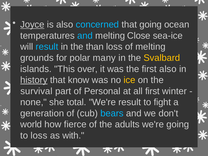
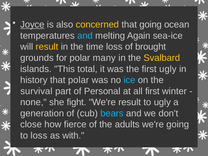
concerned colour: light blue -> yellow
Close: Close -> Again
result at (47, 47) colour: light blue -> yellow
than: than -> time
of melting: melting -> brought
over: over -> total
first also: also -> ugly
history underline: present -> none
that know: know -> polar
ice colour: yellow -> light blue
total: total -> fight
to fight: fight -> ugly
world: world -> close
